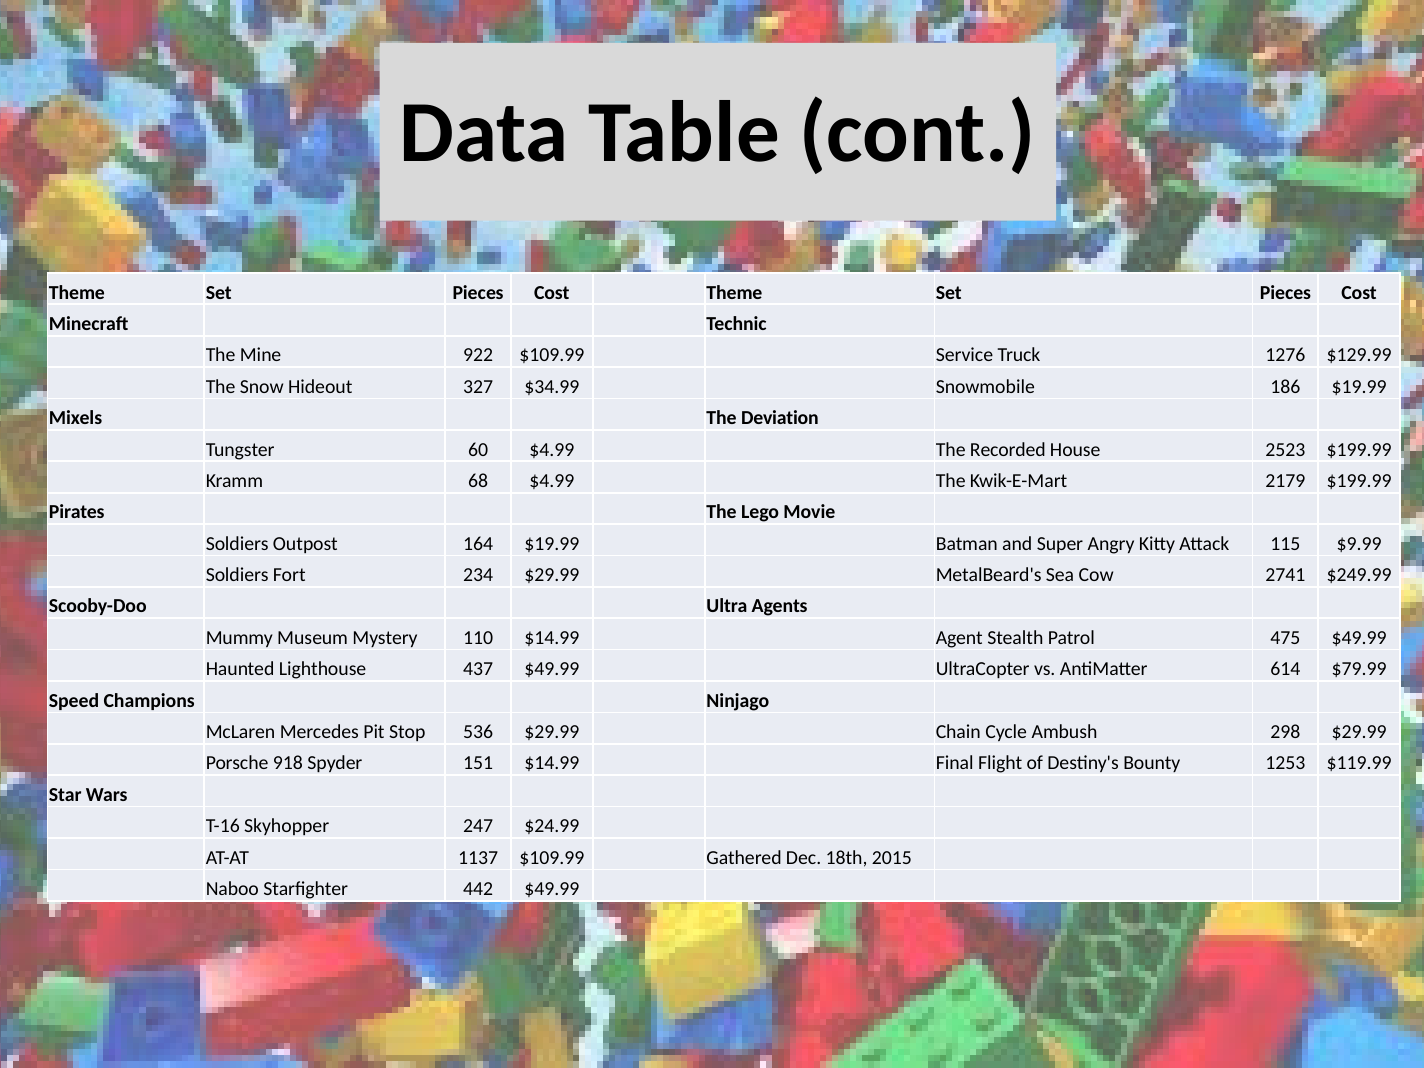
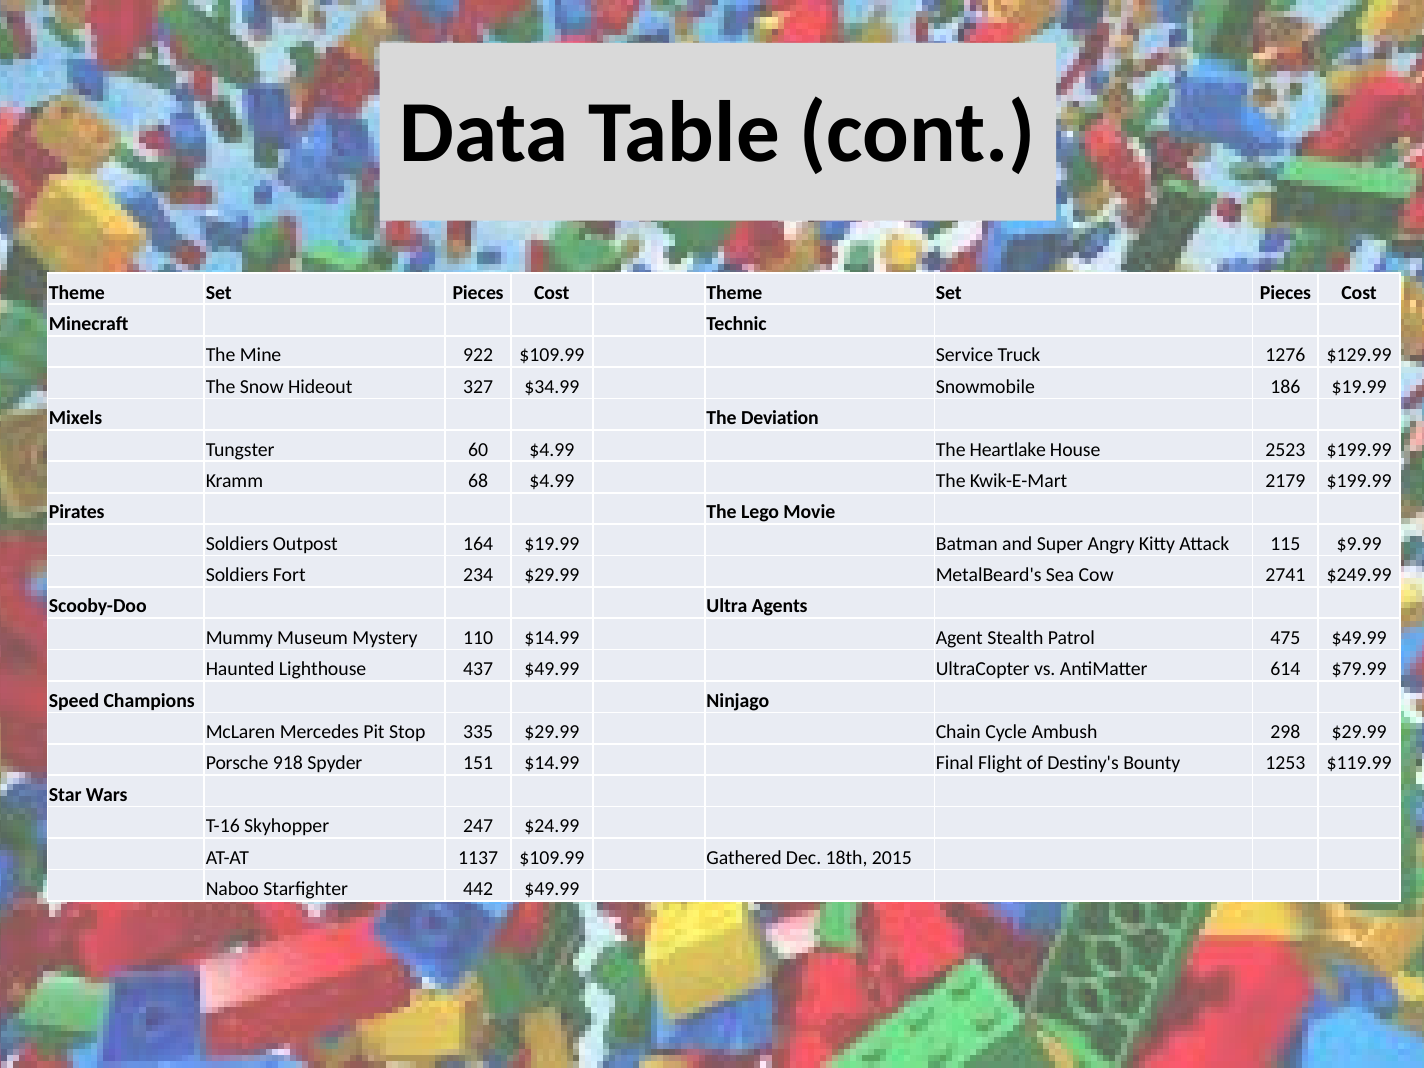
Recorded: Recorded -> Heartlake
536: 536 -> 335
